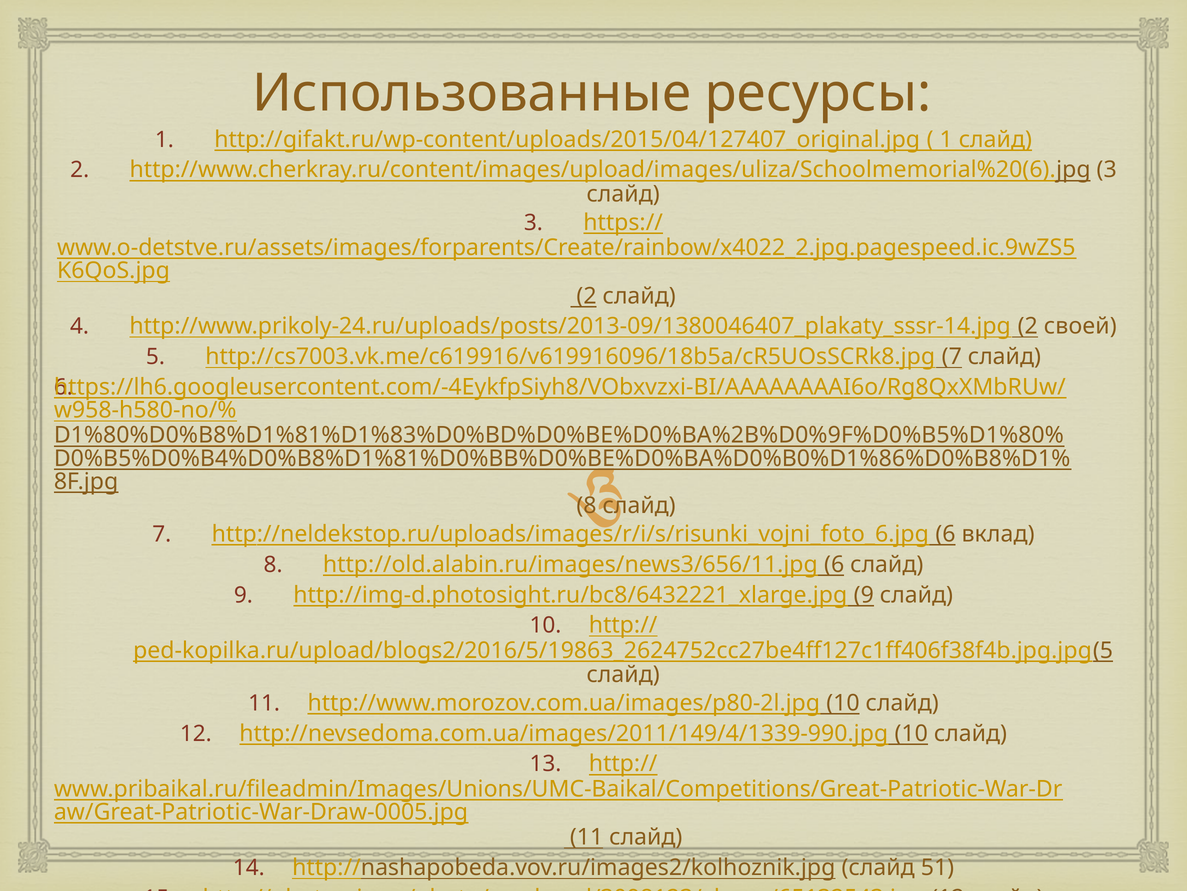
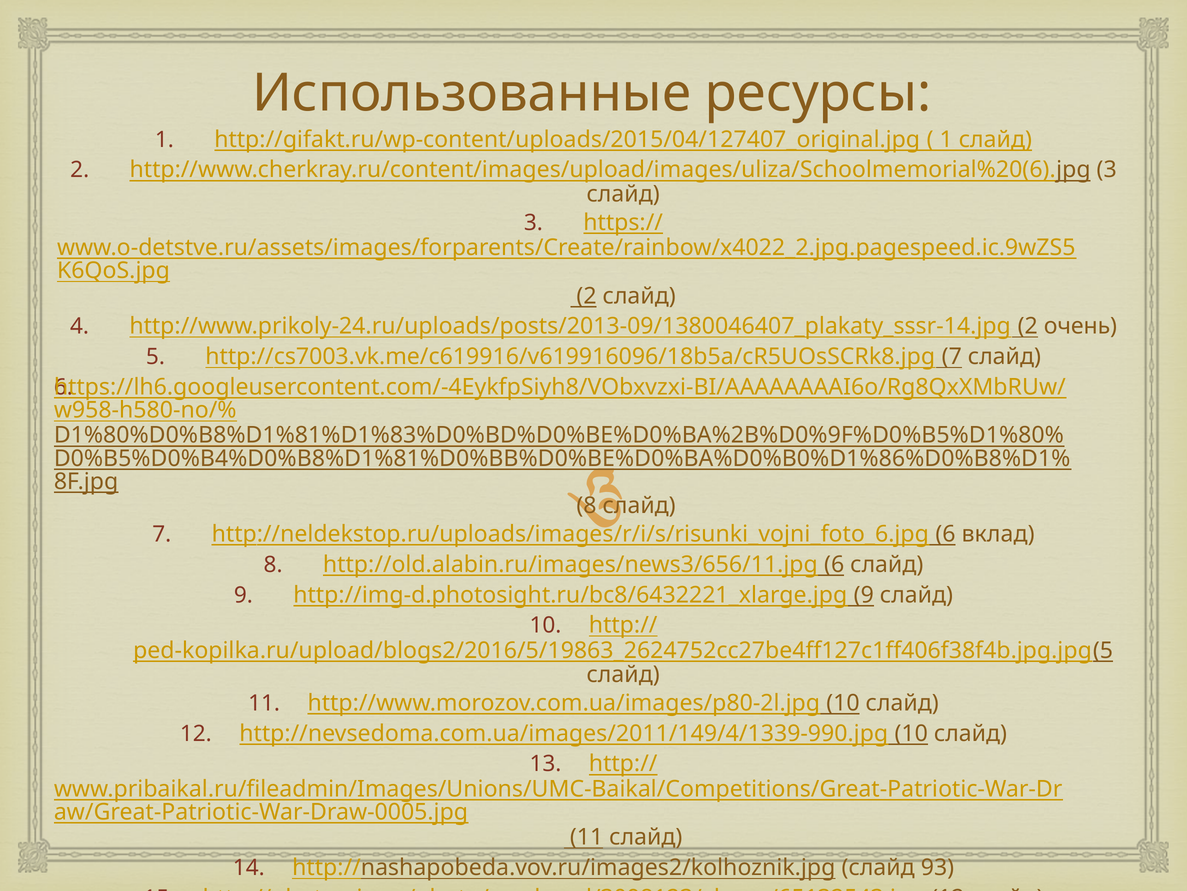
своей: своей -> очень
51: 51 -> 93
